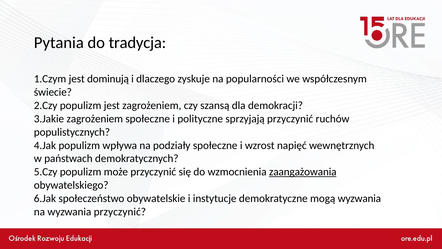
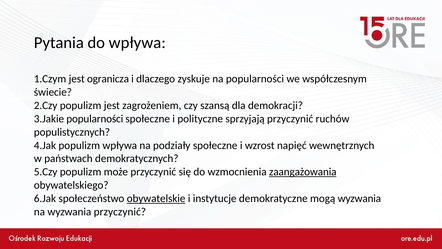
do tradycja: tradycja -> wpływa
dominują: dominują -> ogranicza
zagrożeniem at (95, 119): zagrożeniem -> popularności
obywatelskie underline: none -> present
